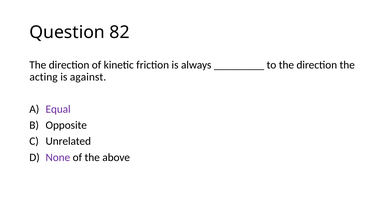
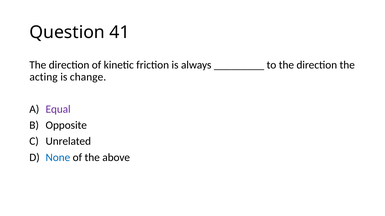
82: 82 -> 41
against: against -> change
None colour: purple -> blue
